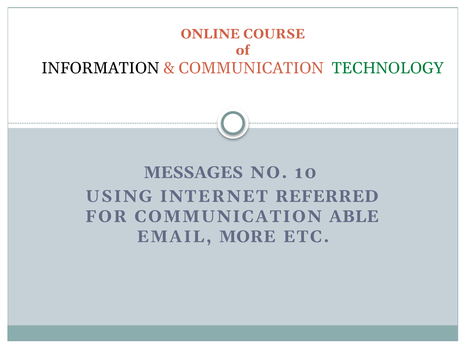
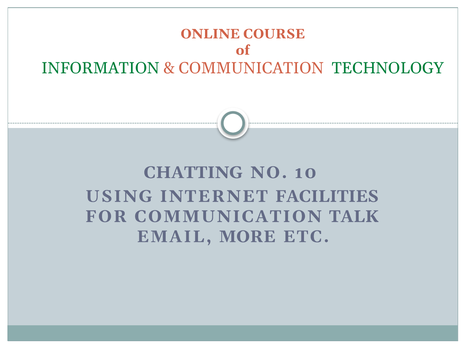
INFORMATION colour: black -> green
MESSAGES: MESSAGES -> CHATTING
REFERRED: REFERRED -> FACILITIES
ABLE: ABLE -> TALK
